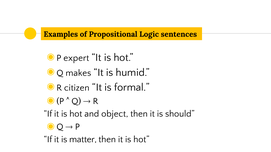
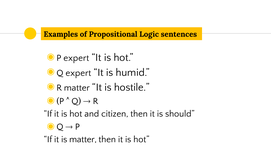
Q makes: makes -> expert
R citizen: citizen -> matter
formal: formal -> hostile
object: object -> citizen
